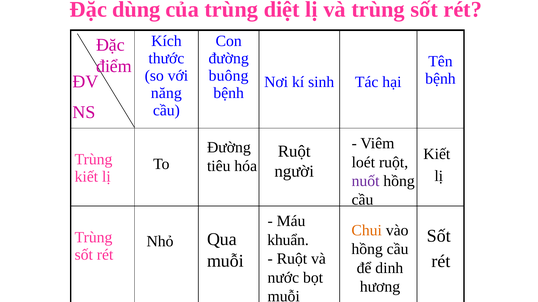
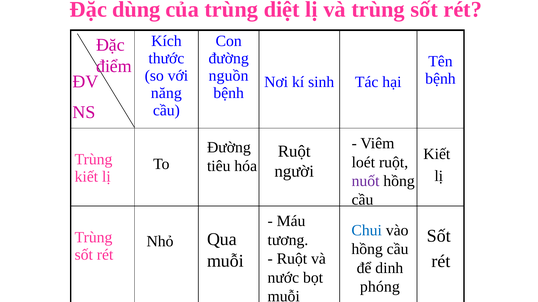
buông: buông -> nguồn
Chui colour: orange -> blue
khuẩn: khuẩn -> tương
hương: hương -> phóng
